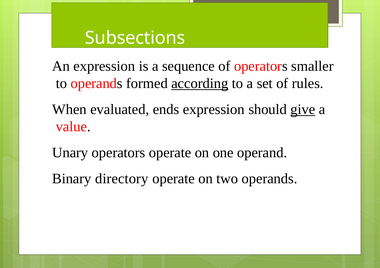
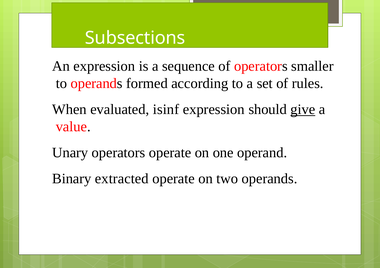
according underline: present -> none
ends: ends -> isinf
directory: directory -> extracted
